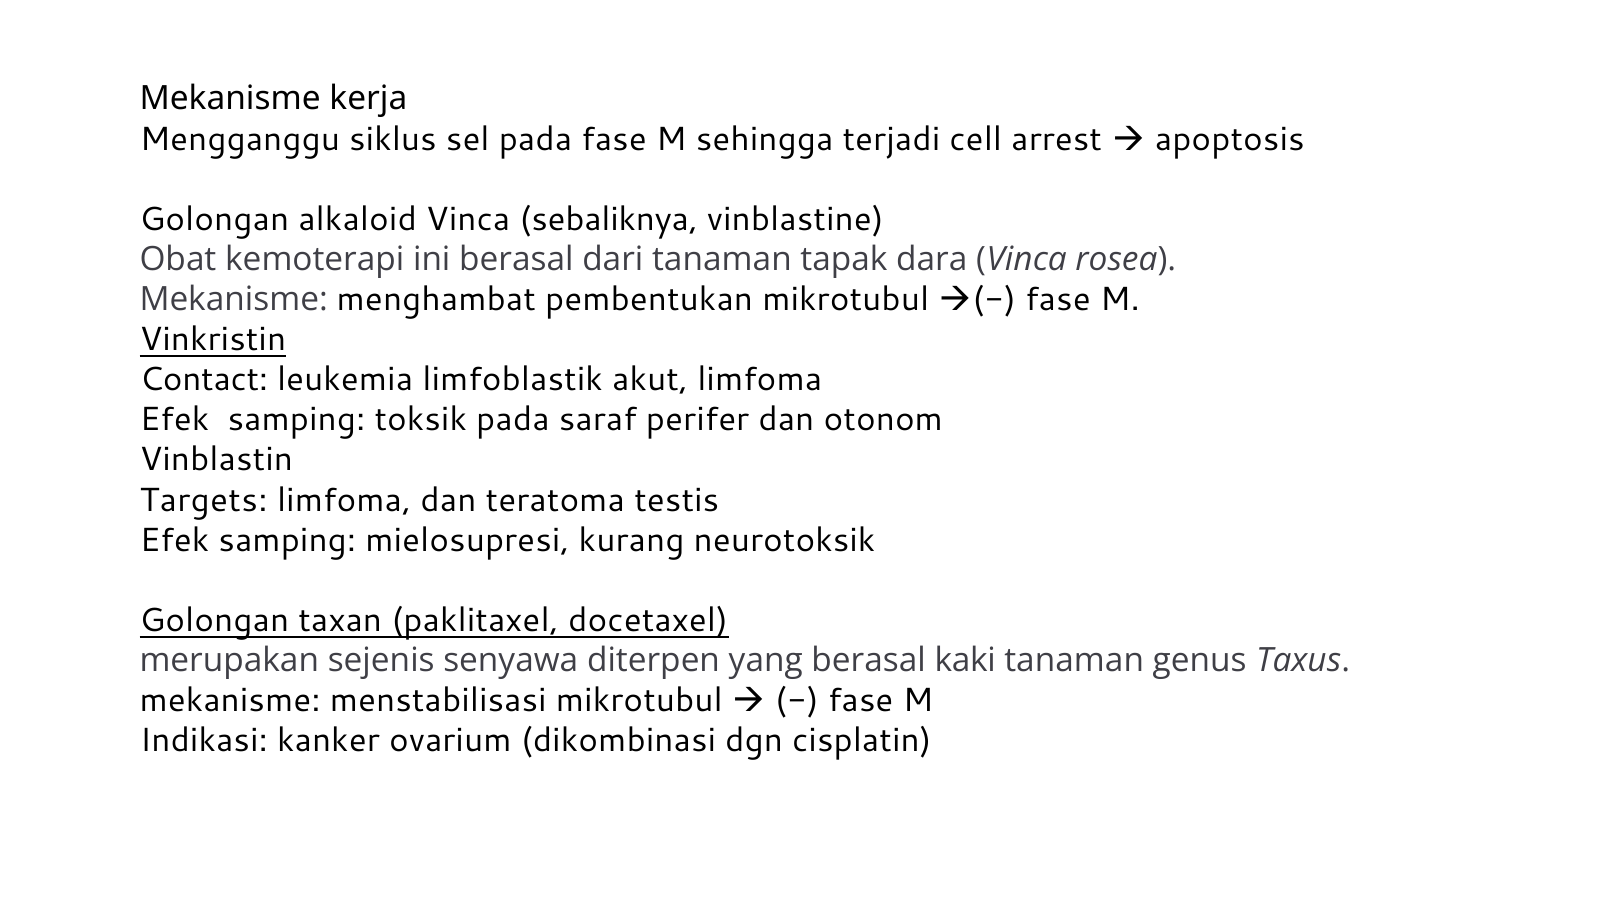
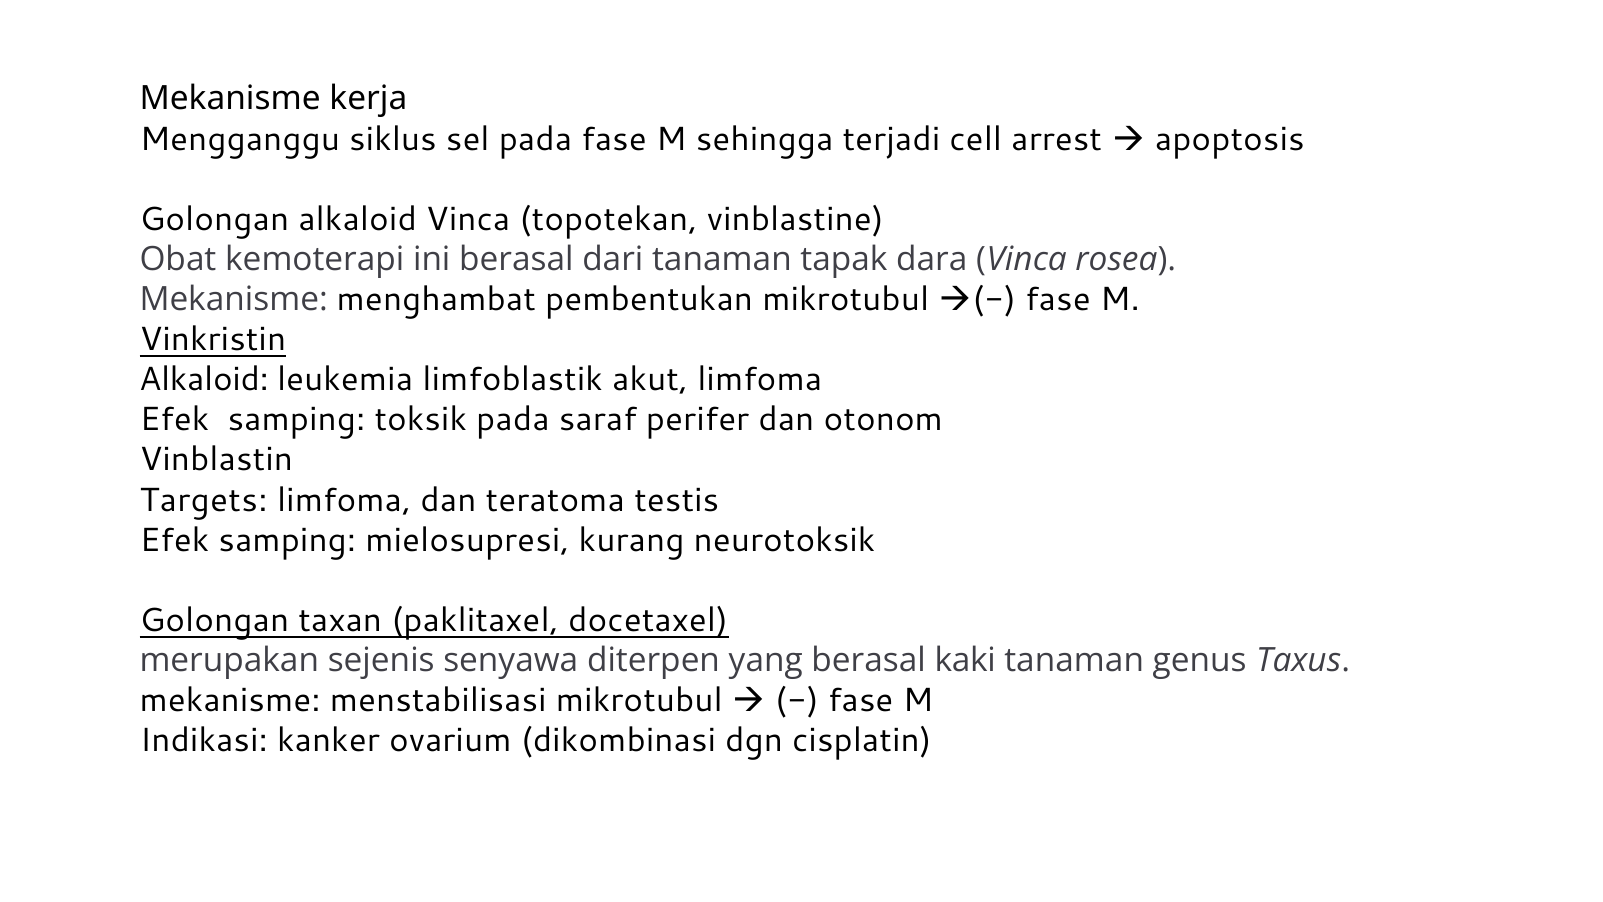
sebaliknya: sebaliknya -> topotekan
Contact at (204, 380): Contact -> Alkaloid
